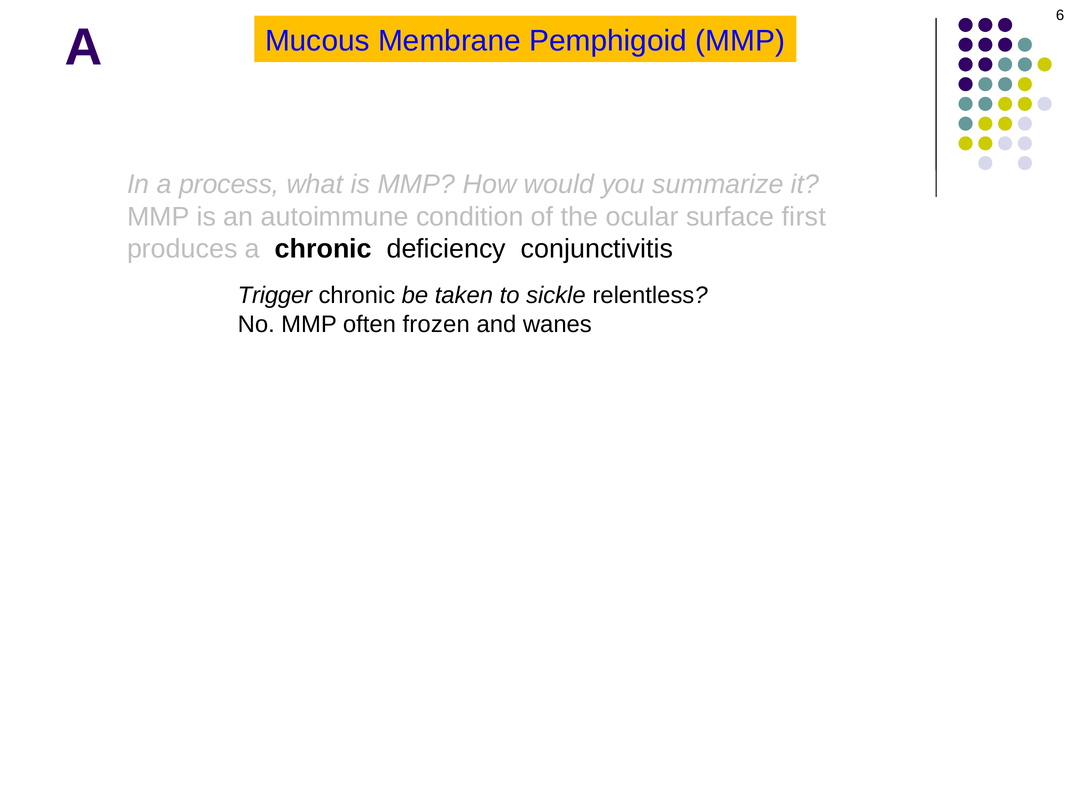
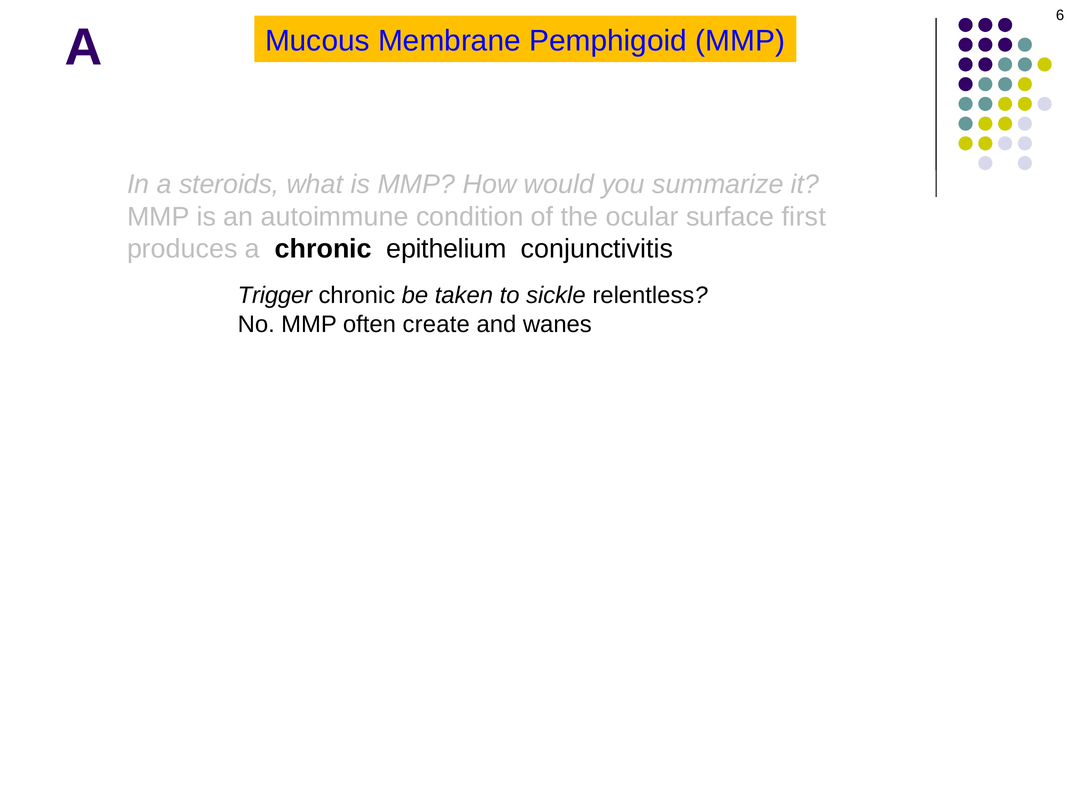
process: process -> steroids
deficiency: deficiency -> epithelium
frozen: frozen -> create
